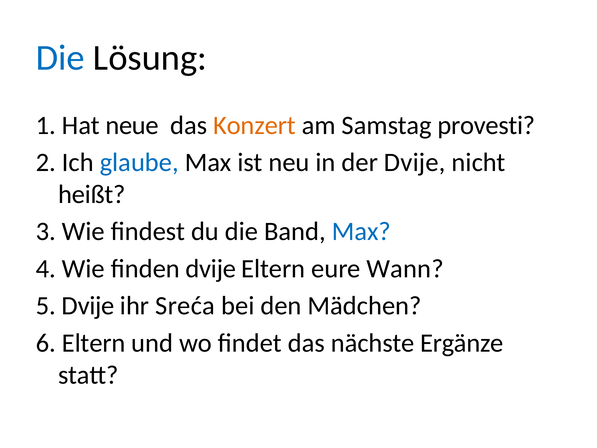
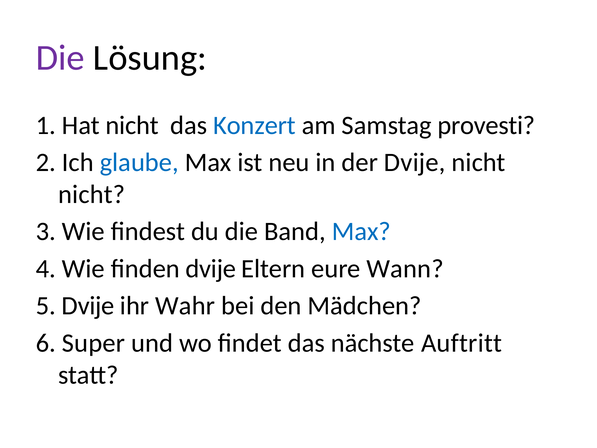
Die at (60, 58) colour: blue -> purple
Hat neue: neue -> nicht
Konzert colour: orange -> blue
heißt at (92, 194): heißt -> nicht
Sreća: Sreća -> Wahr
6 Eltern: Eltern -> Super
Ergänze: Ergänze -> Auftritt
